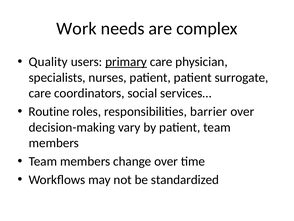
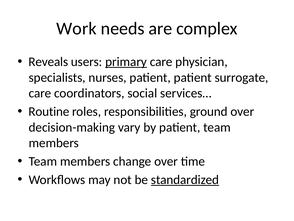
Quality: Quality -> Reveals
barrier: barrier -> ground
standardized underline: none -> present
